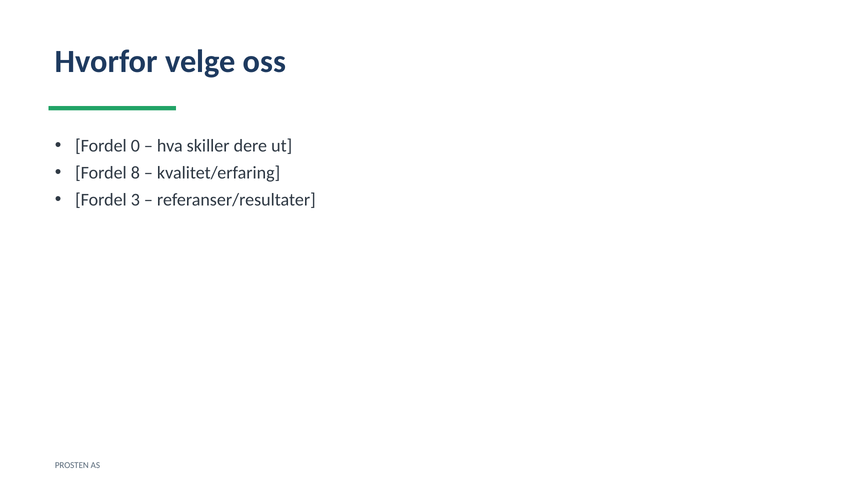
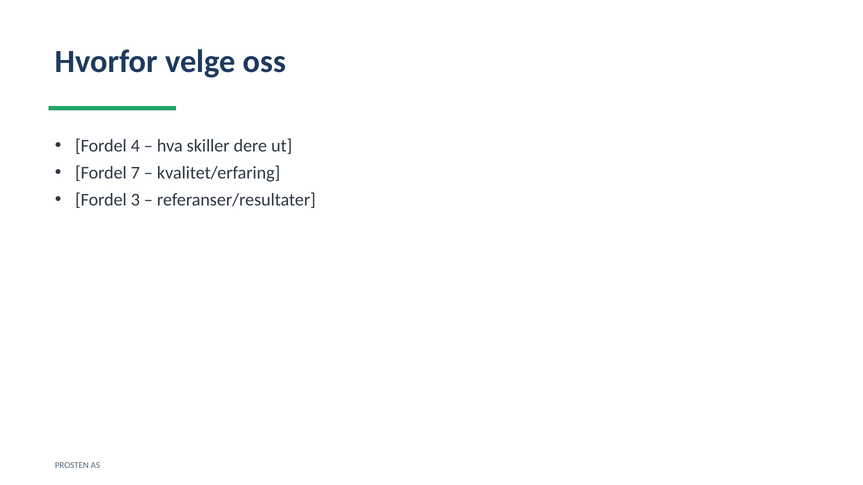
0: 0 -> 4
8: 8 -> 7
